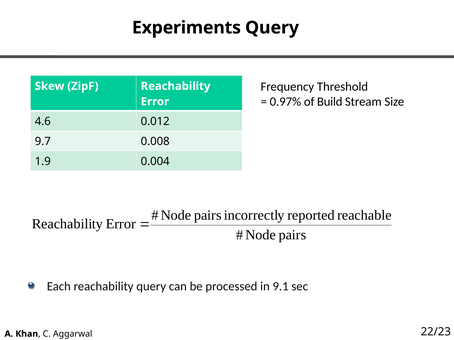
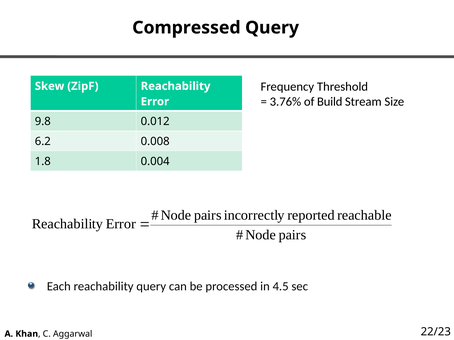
Experiments: Experiments -> Compressed
0.97%: 0.97% -> 3.76%
4.6: 4.6 -> 9.8
9.7: 9.7 -> 6.2
1.9: 1.9 -> 1.8
9.1: 9.1 -> 4.5
